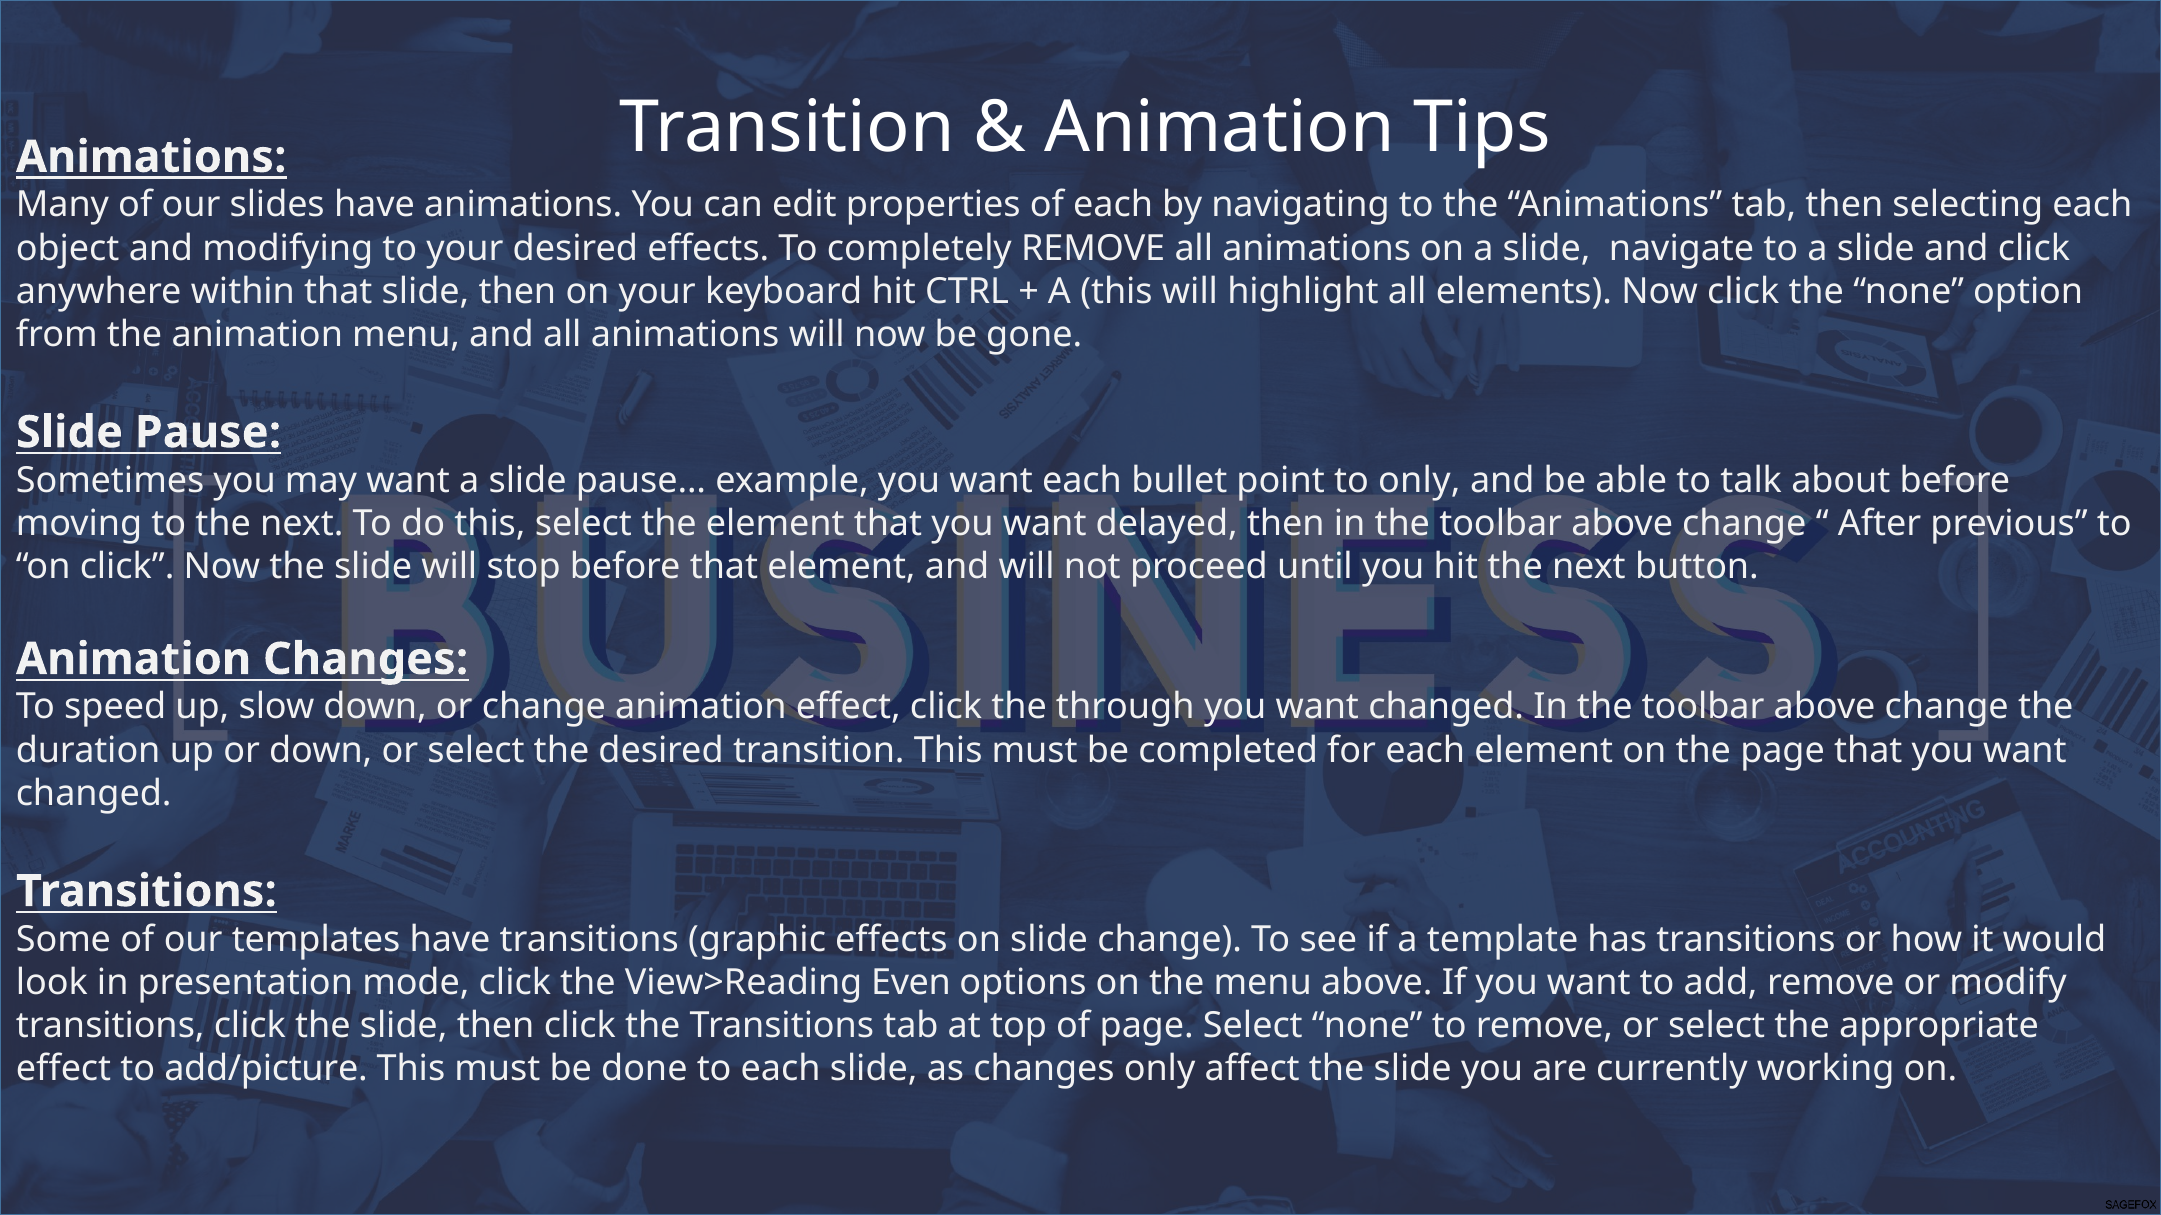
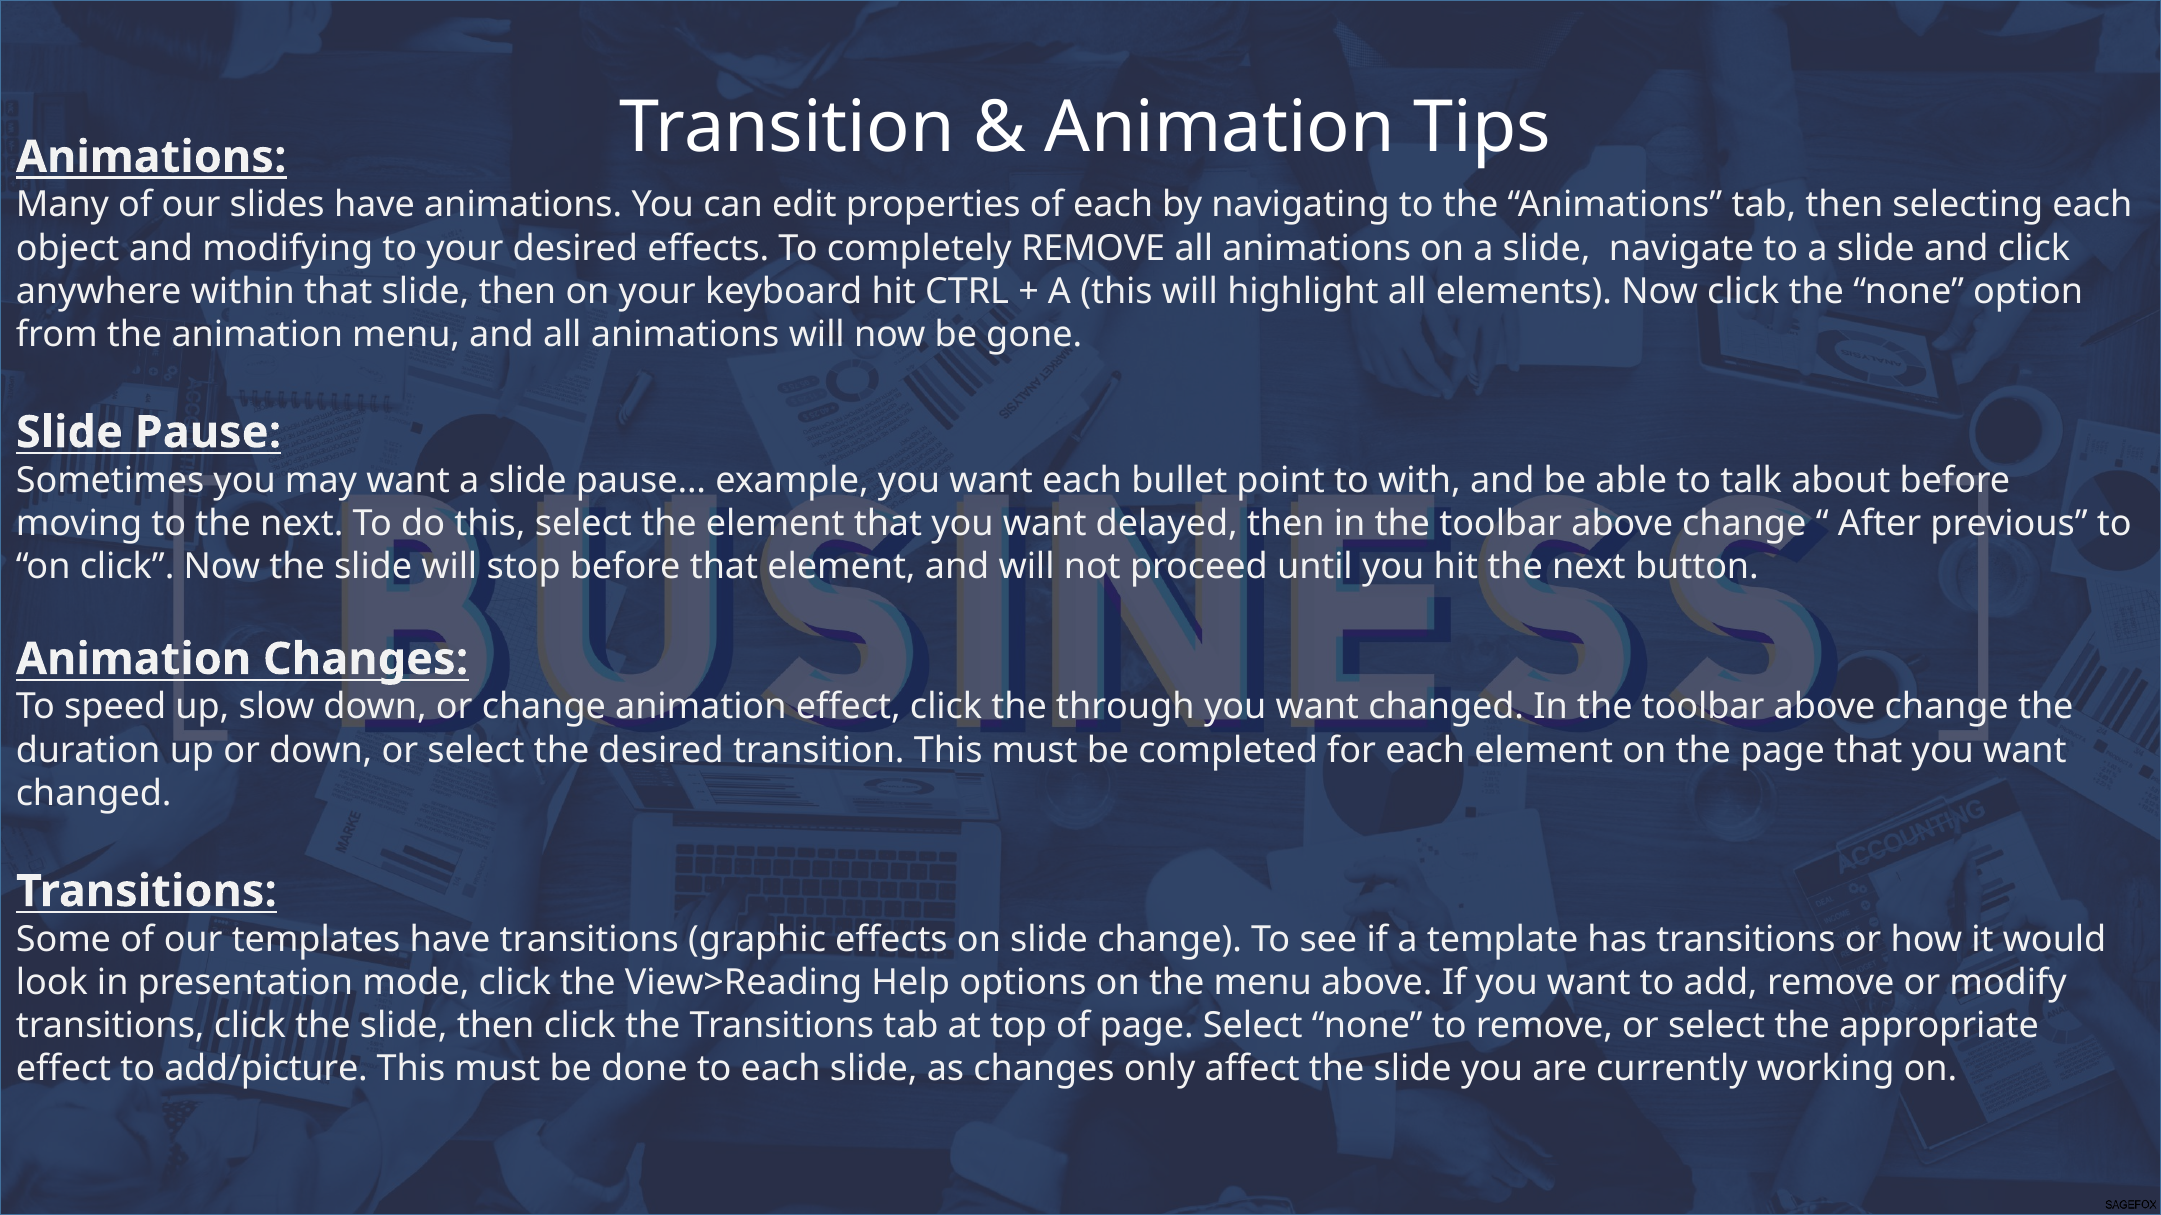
to only: only -> with
Even: Even -> Help
